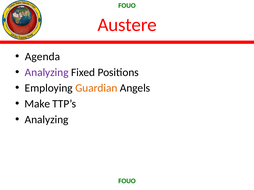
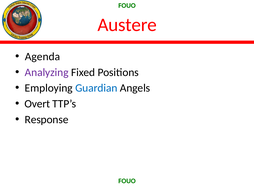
Guardian colour: orange -> blue
Make: Make -> Overt
Analyzing at (47, 120): Analyzing -> Response
